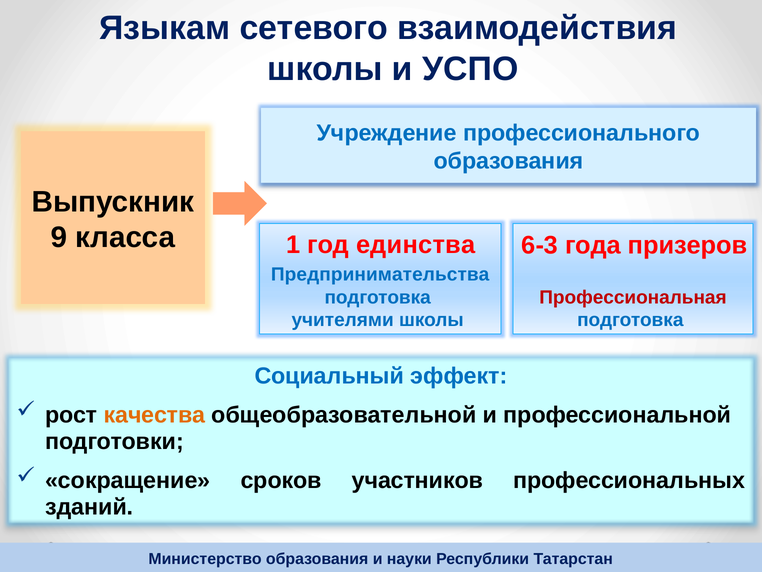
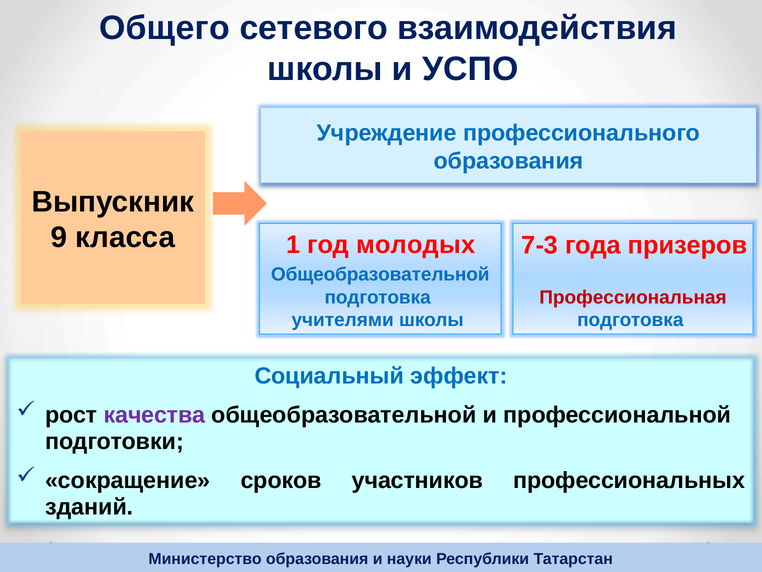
Языкам: Языкам -> Общего
единства: единства -> молодых
6-3: 6-3 -> 7-3
Предпринимательства at (380, 274): Предпринимательства -> Общеобразовательной
качества colour: orange -> purple
